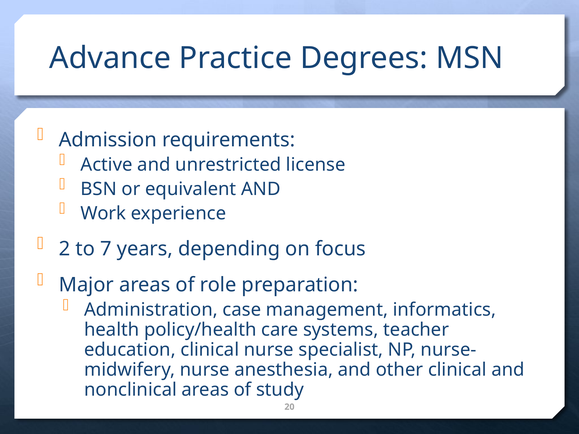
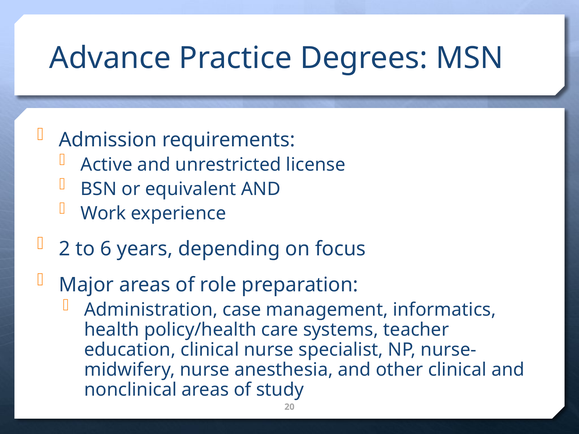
7: 7 -> 6
